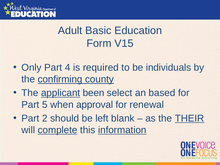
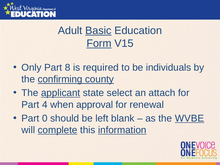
Basic underline: none -> present
Form underline: none -> present
4: 4 -> 8
been: been -> state
based: based -> attach
5: 5 -> 4
2: 2 -> 0
THEIR: THEIR -> WVBE
